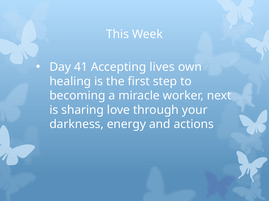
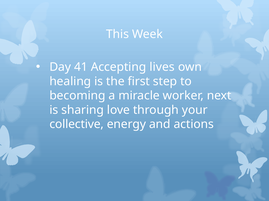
darkness: darkness -> collective
